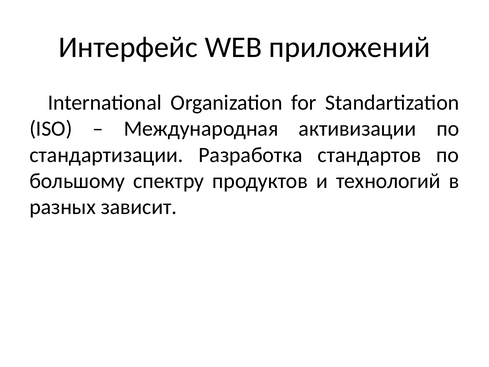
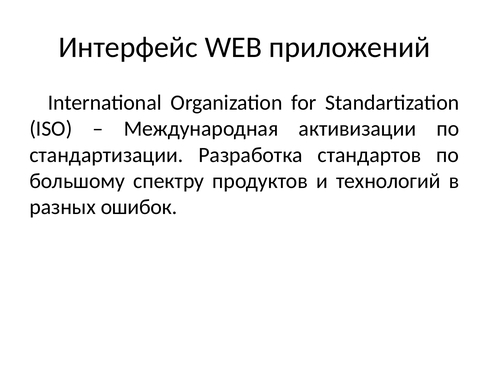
зависит: зависит -> ошибок
